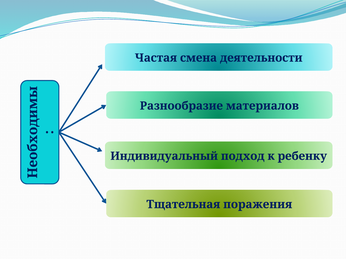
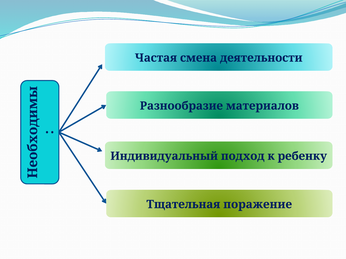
поражения: поражения -> поражение
